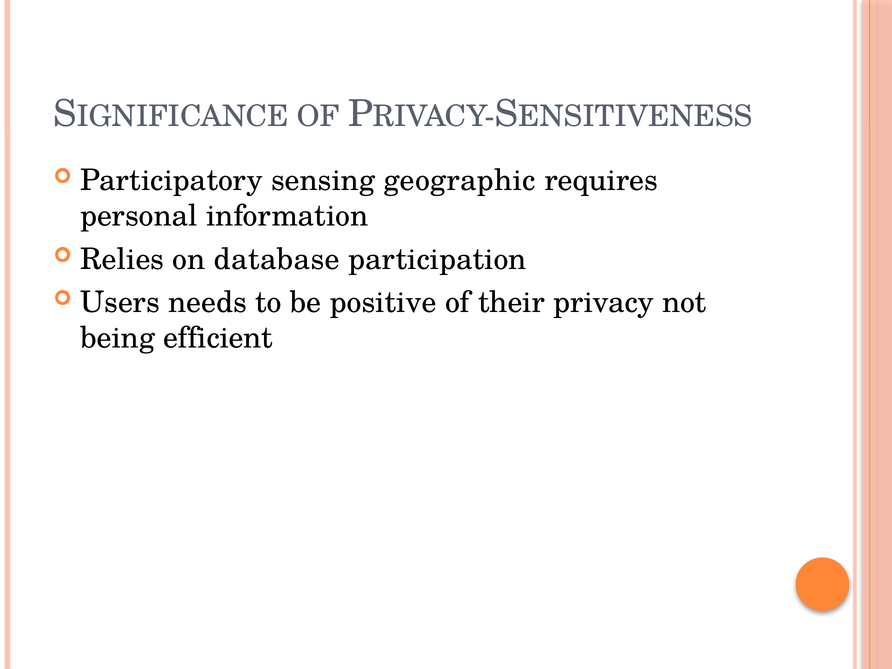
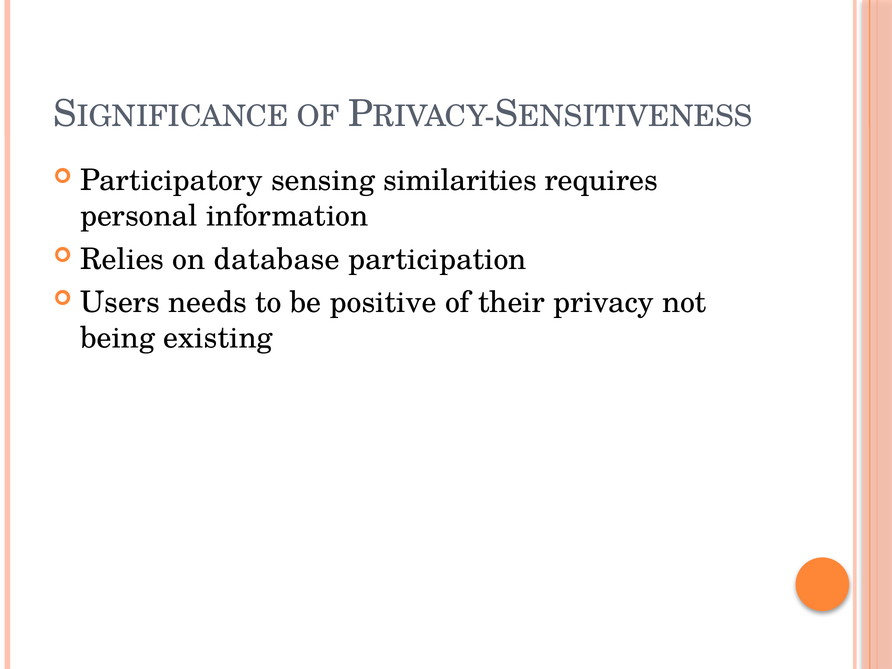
geographic: geographic -> similarities
efficient: efficient -> existing
